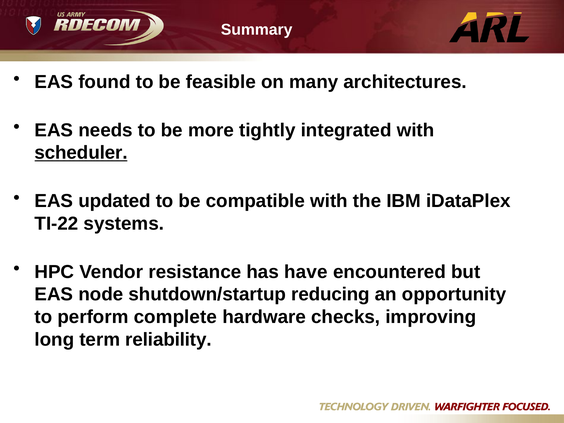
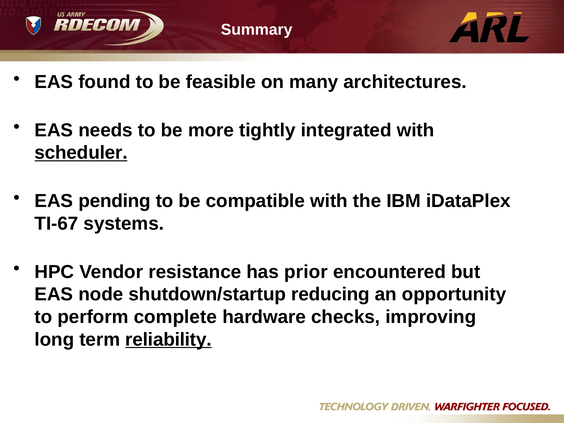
updated: updated -> pending
TI-22: TI-22 -> TI-67
have: have -> prior
reliability underline: none -> present
